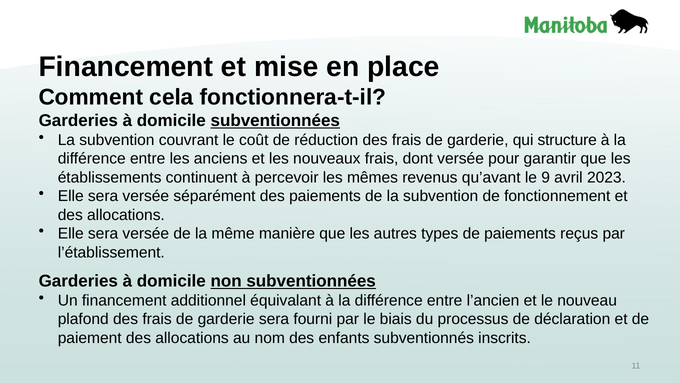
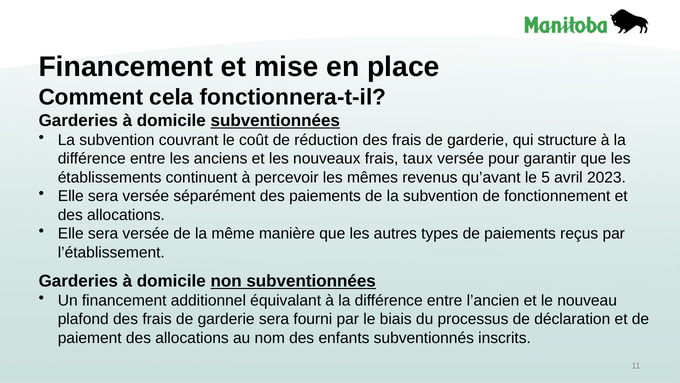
dont: dont -> taux
9: 9 -> 5
